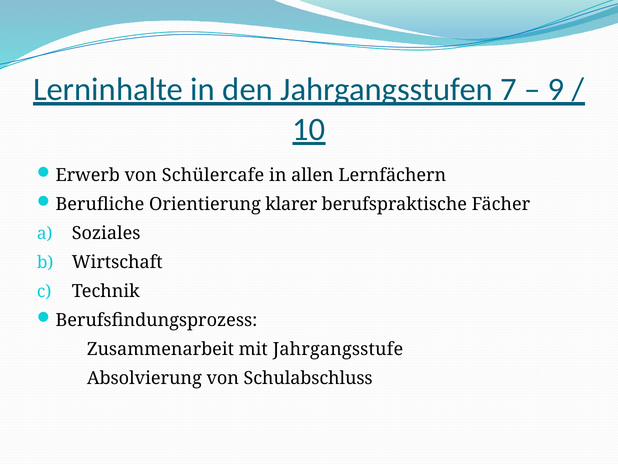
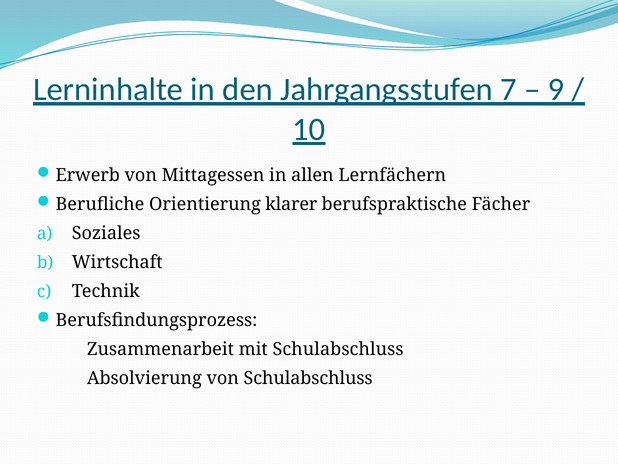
Schülercafe: Schülercafe -> Mittagessen
mit Jahrgangsstufe: Jahrgangsstufe -> Schulabschluss
